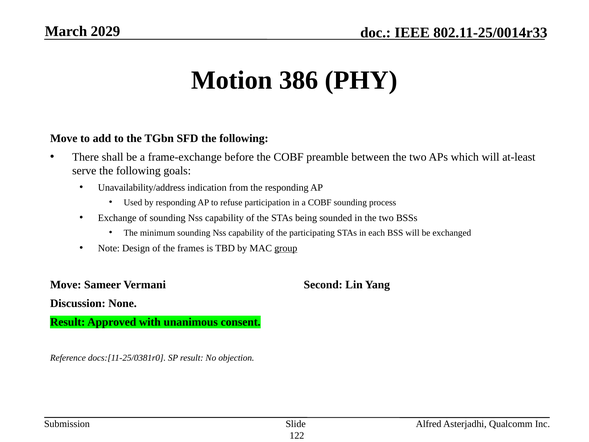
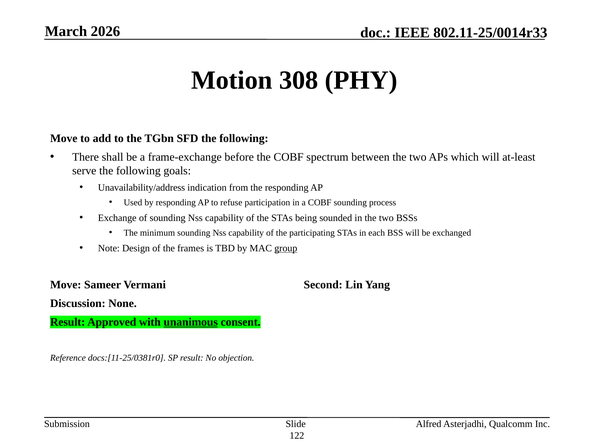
2029: 2029 -> 2026
386: 386 -> 308
preamble: preamble -> spectrum
unanimous underline: none -> present
